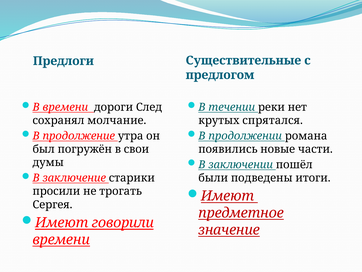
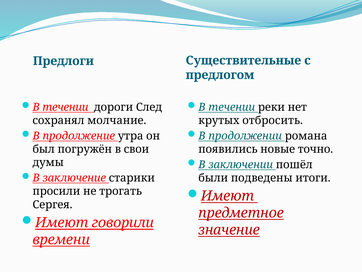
времени at (65, 107): времени -> течении
спрятался: спрятался -> отбросить
части: части -> точно
